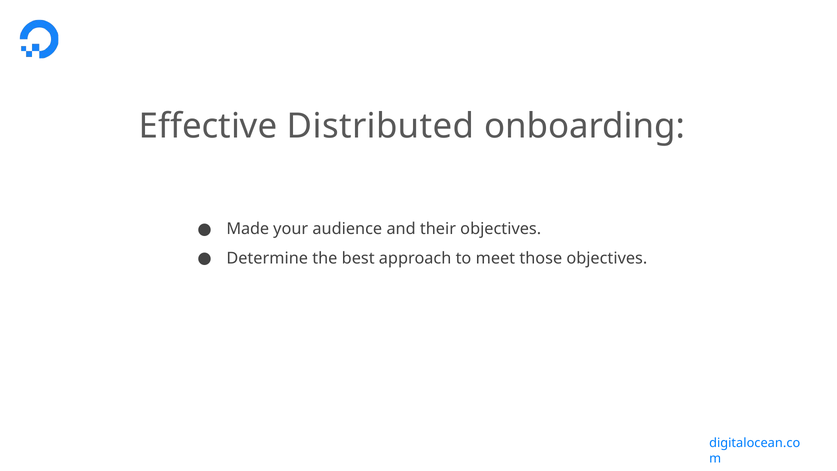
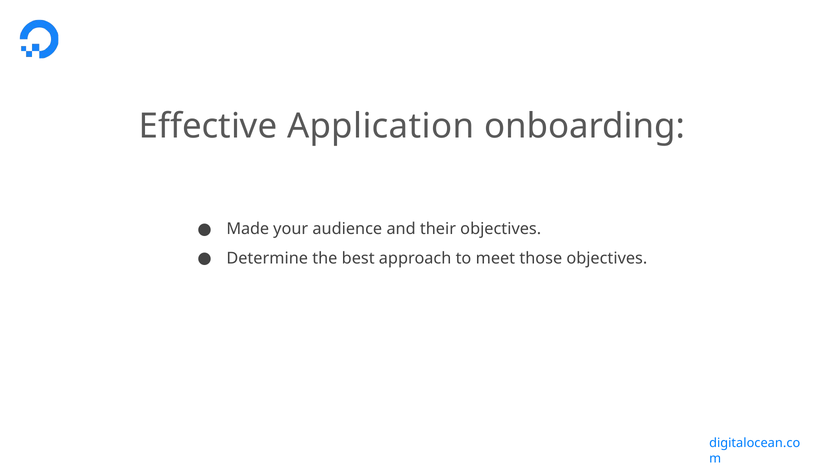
Distributed: Distributed -> Application
